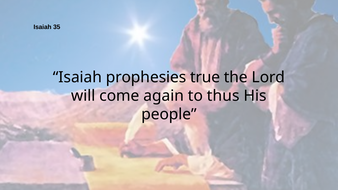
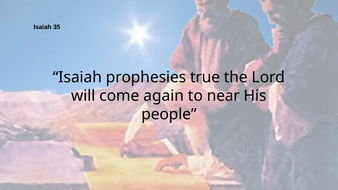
thus: thus -> near
